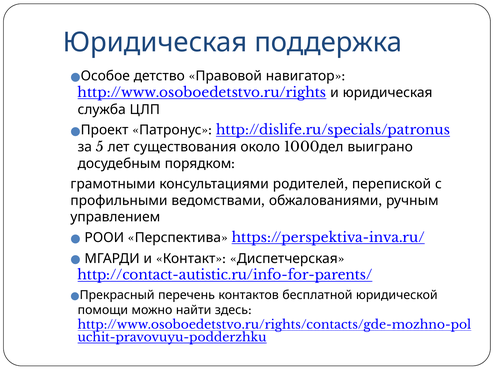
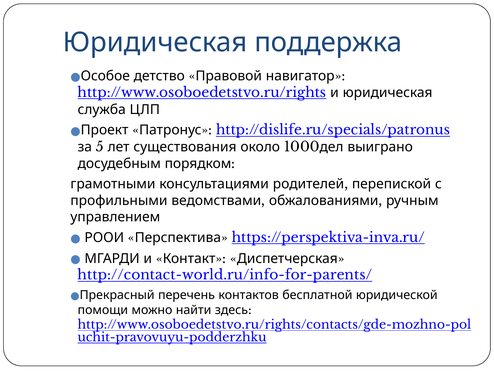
http://contact-autistic.ru/info-for-parents/: http://contact-autistic.ru/info-for-parents/ -> http://contact-world.ru/info-for-parents/
